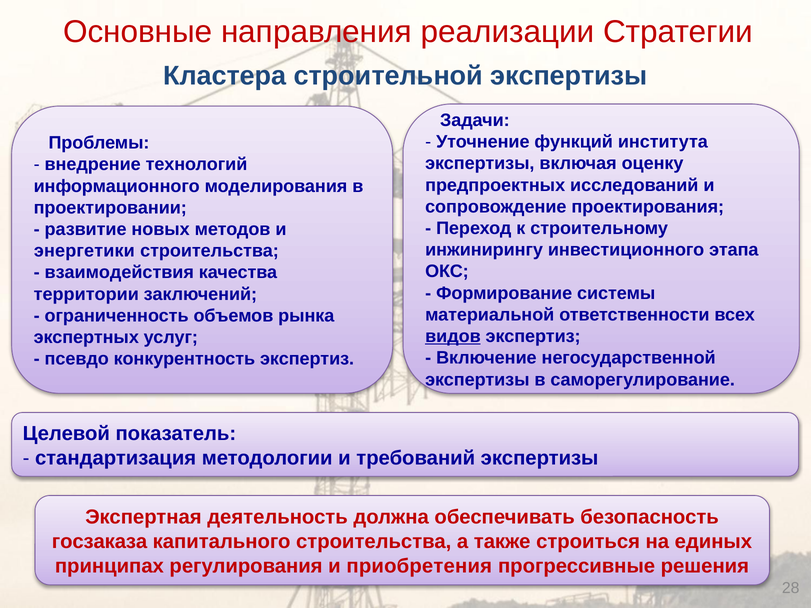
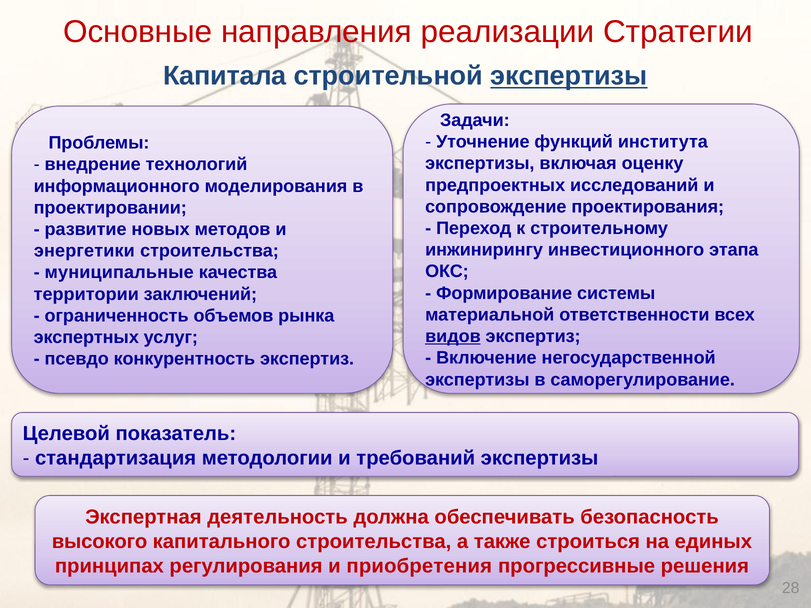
Кластера: Кластера -> Капитала
экспертизы at (569, 76) underline: none -> present
взаимодействия: взаимодействия -> муниципальные
госзаказа: госзаказа -> высокого
